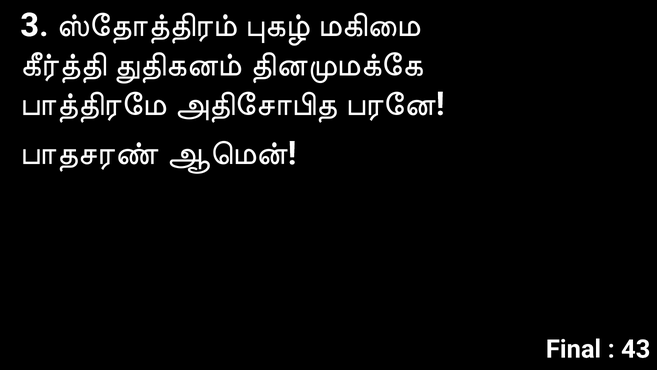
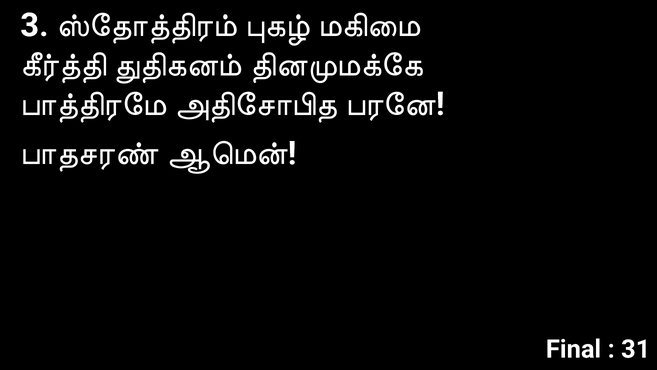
43: 43 -> 31
